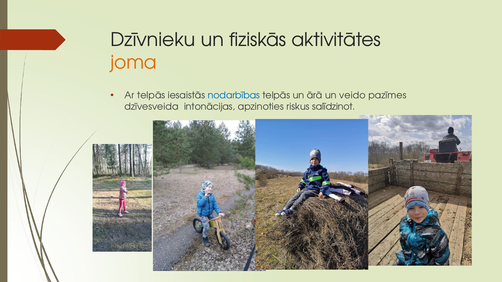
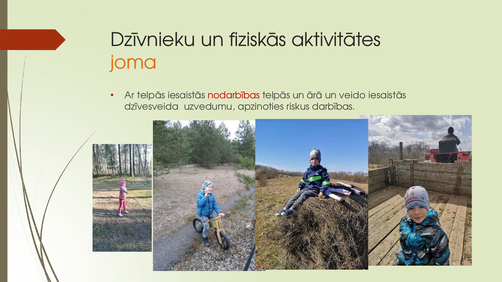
nodarbības colour: blue -> red
veido pazīmes: pazīmes -> iesaistās
intonācijas: intonācijas -> uzvedumu
salīdzinot: salīdzinot -> darbības
